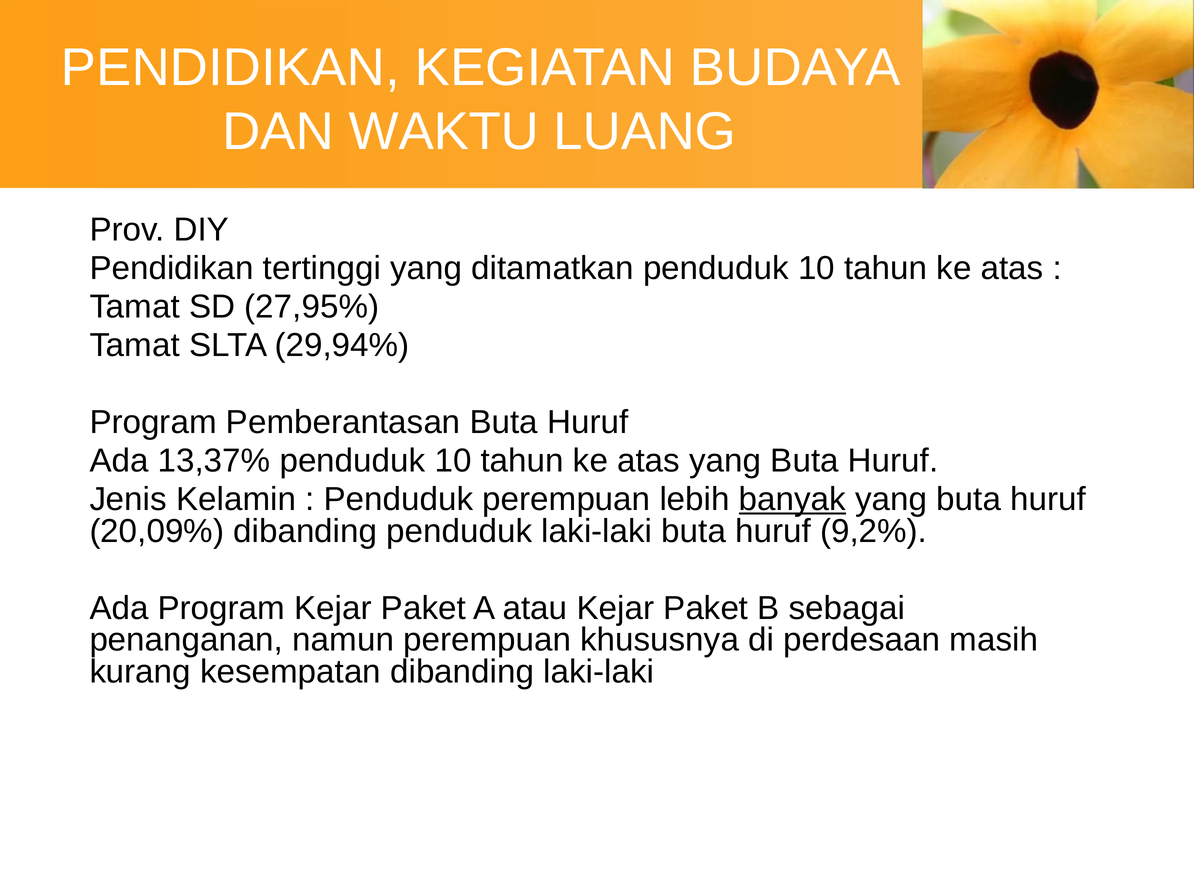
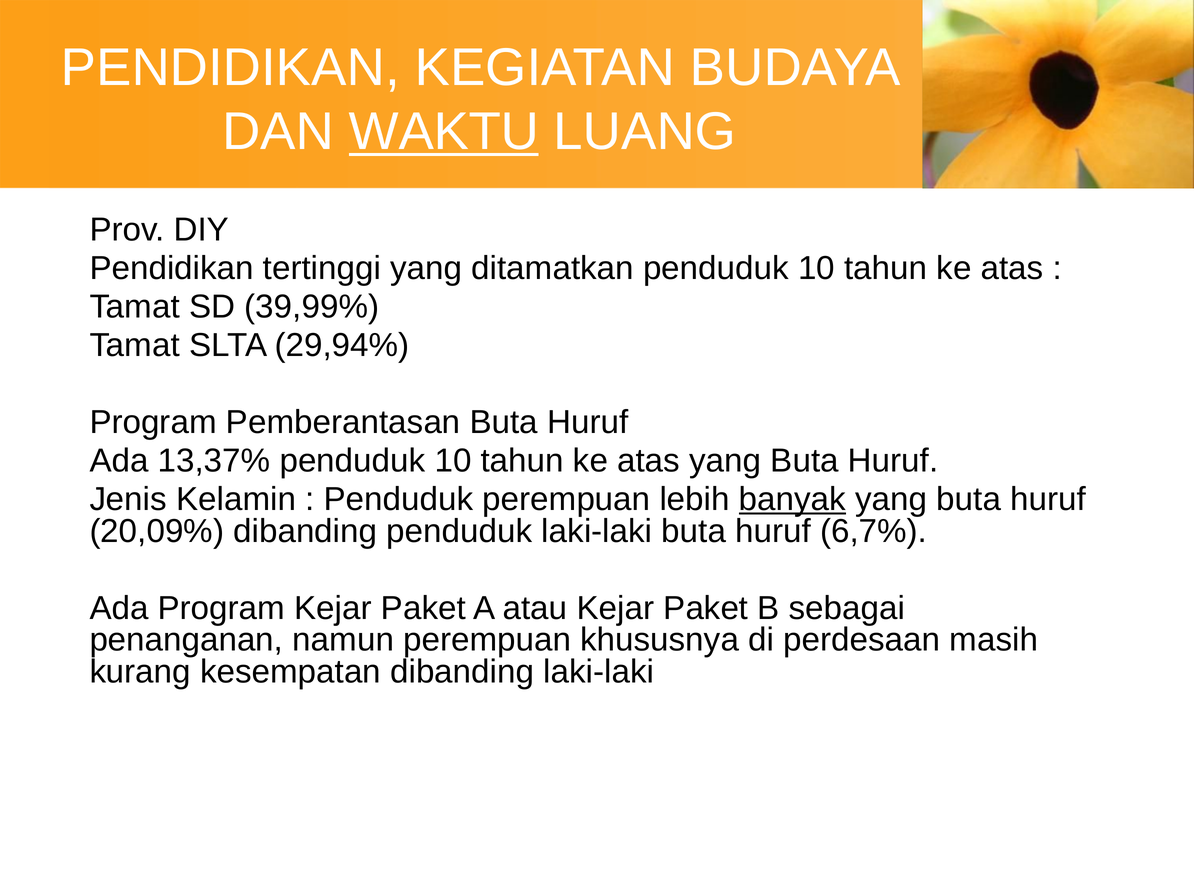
WAKTU underline: none -> present
27,95%: 27,95% -> 39,99%
9,2%: 9,2% -> 6,7%
